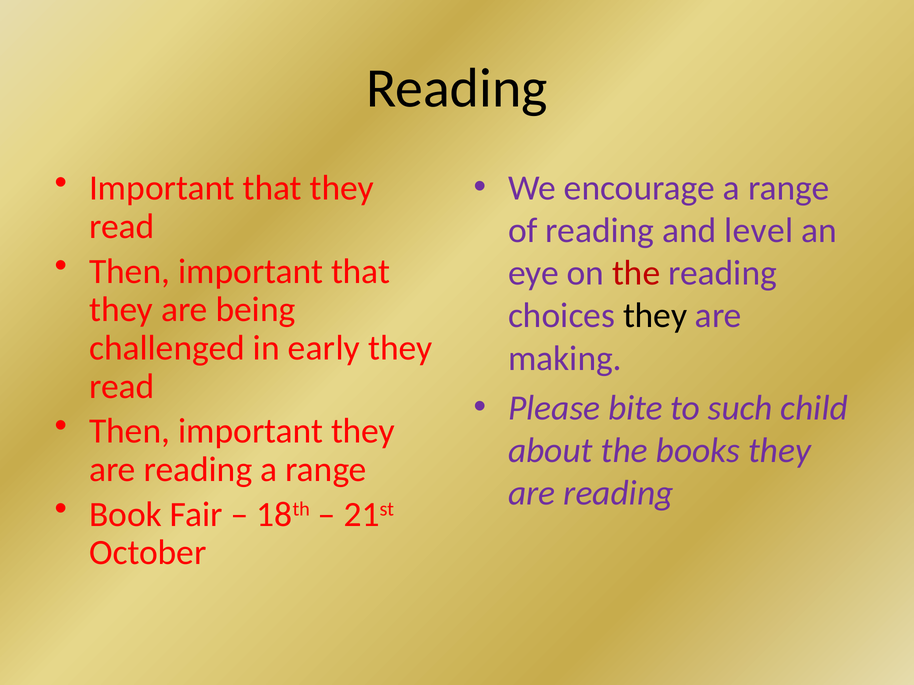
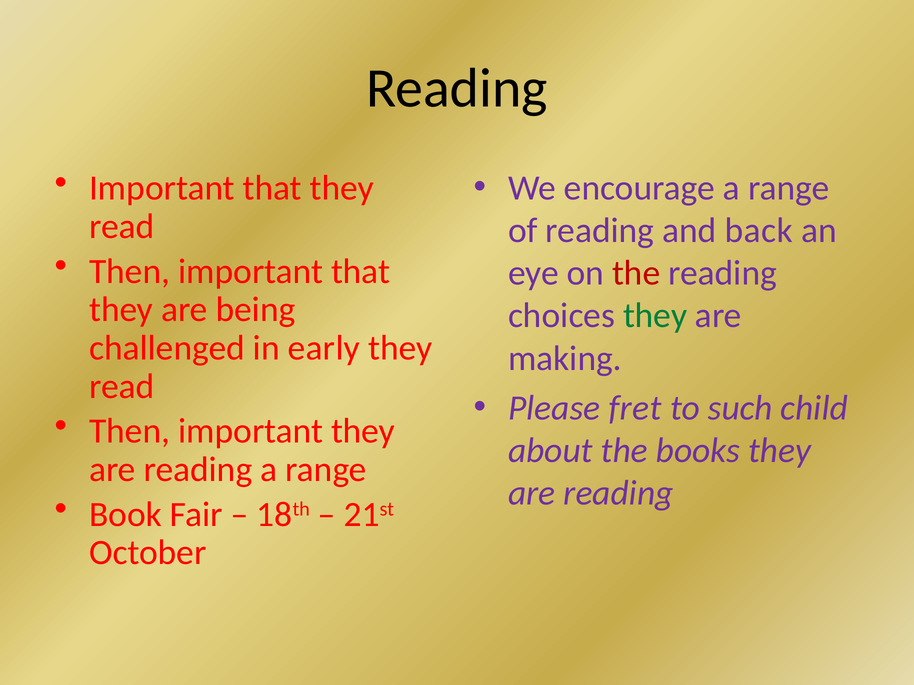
level: level -> back
they at (655, 316) colour: black -> green
bite: bite -> fret
